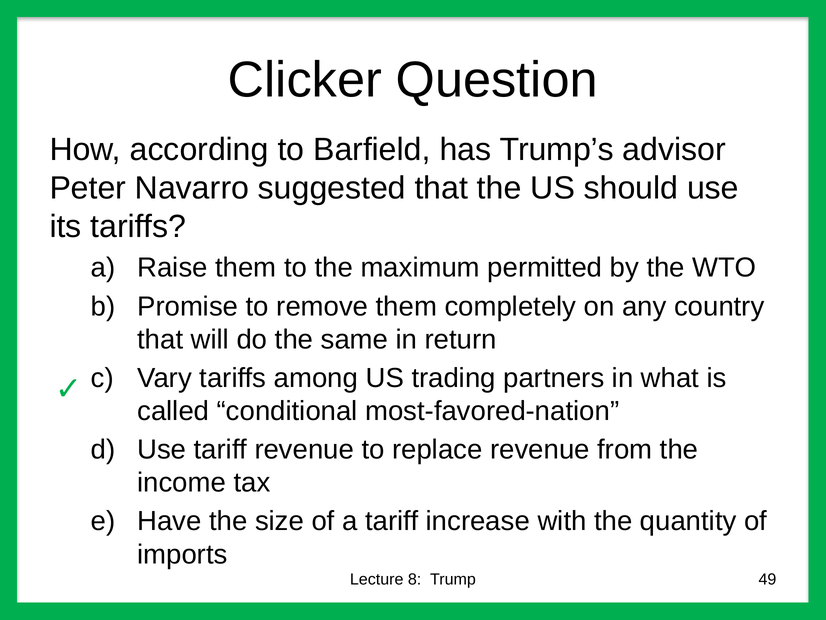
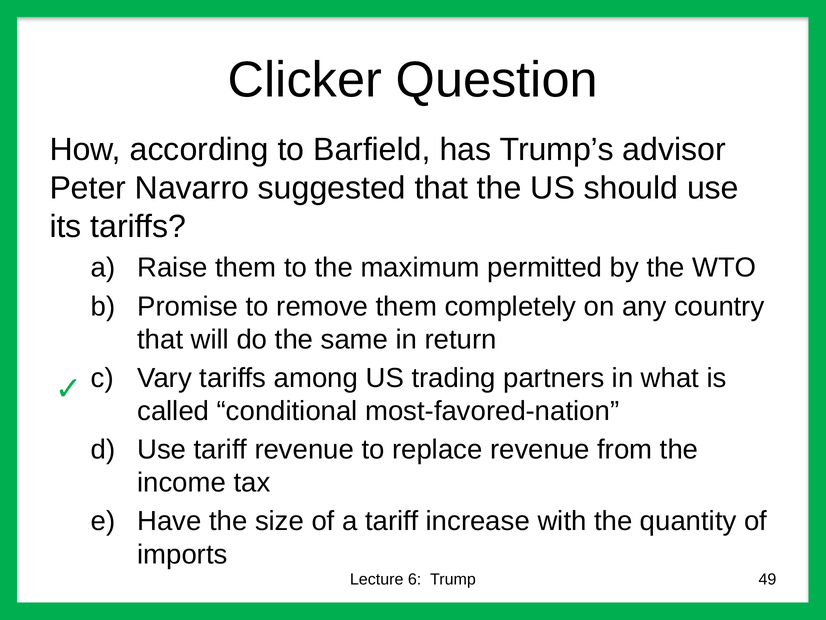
8: 8 -> 6
